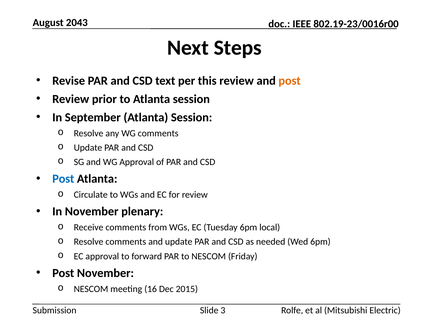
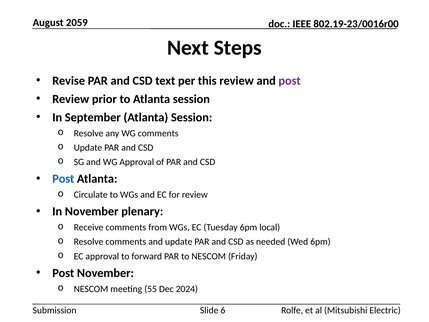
2043: 2043 -> 2059
post at (290, 81) colour: orange -> purple
16: 16 -> 55
2015: 2015 -> 2024
3: 3 -> 6
